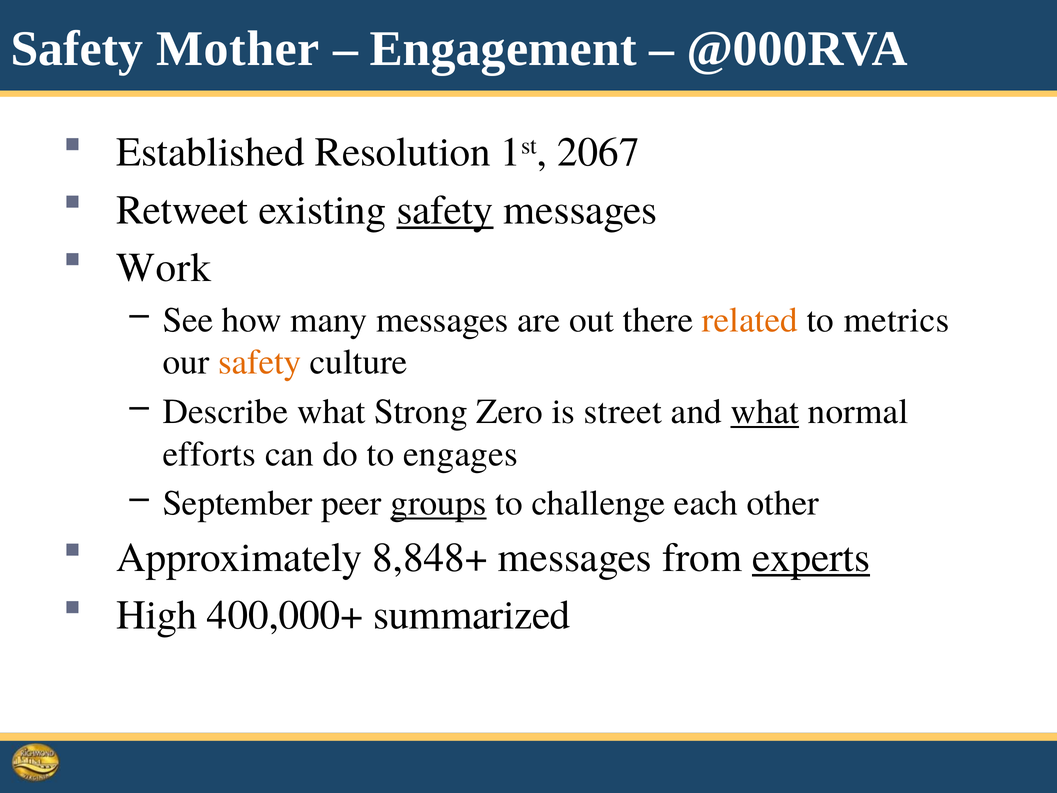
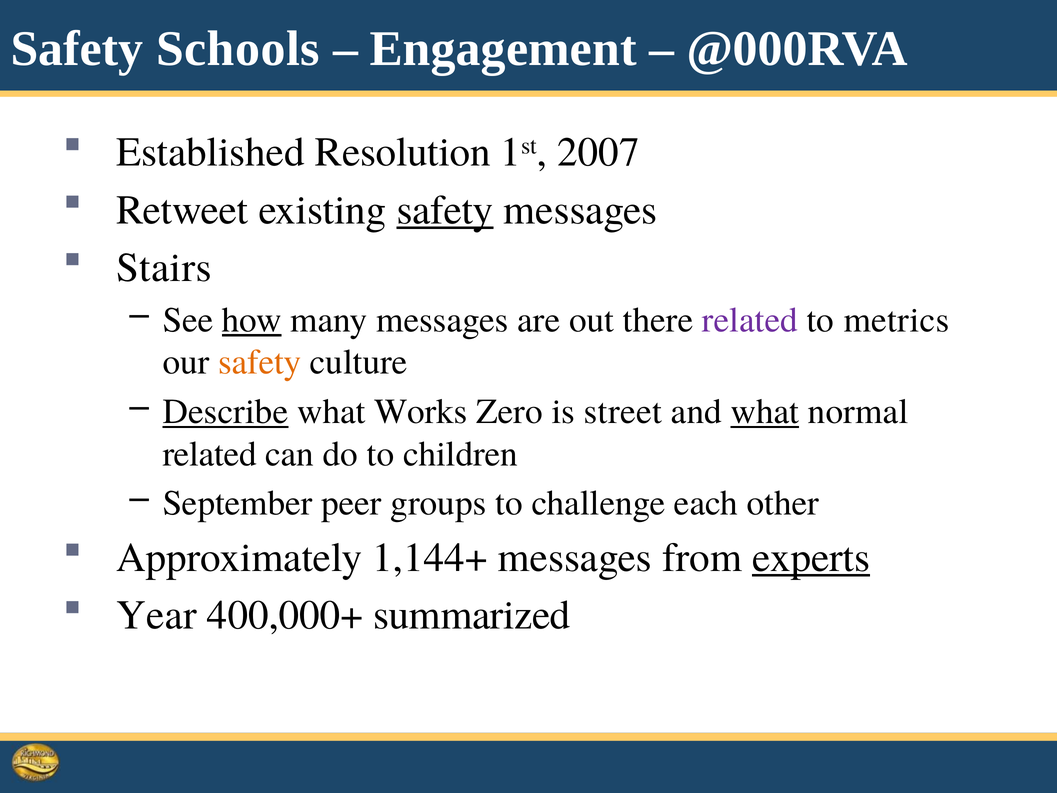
Mother: Mother -> Schools
2067: 2067 -> 2007
Work: Work -> Stairs
how underline: none -> present
related at (750, 320) colour: orange -> purple
Describe underline: none -> present
Strong: Strong -> Works
efforts at (209, 454): efforts -> related
engages: engages -> children
groups underline: present -> none
8,848+: 8,848+ -> 1,144+
High: High -> Year
